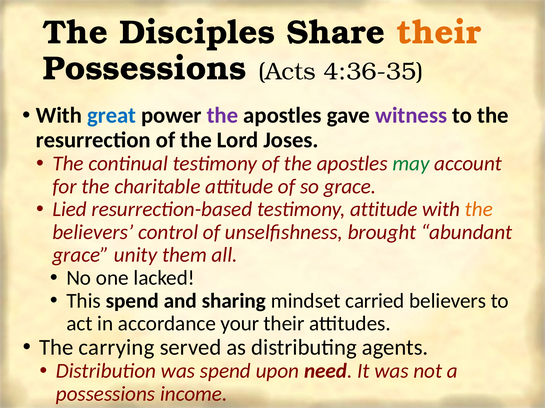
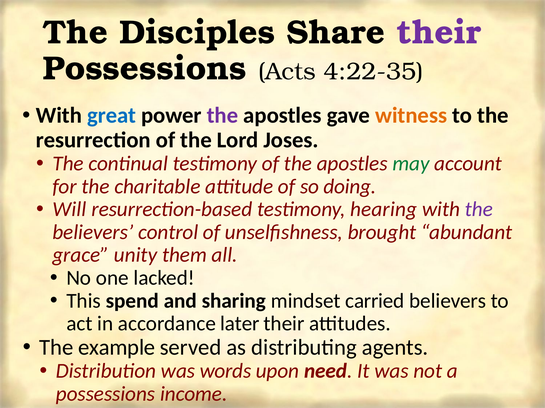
their at (439, 33) colour: orange -> purple
4:36-35: 4:36-35 -> 4:22-35
witness colour: purple -> orange
so grace: grace -> doing
Lied: Lied -> Will
testimony attitude: attitude -> hearing
the at (479, 210) colour: orange -> purple
your: your -> later
carrying: carrying -> example
was spend: spend -> words
